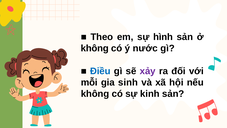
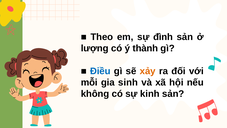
hình: hình -> đình
không at (95, 48): không -> lượng
nước: nước -> thành
xảy colour: purple -> orange
